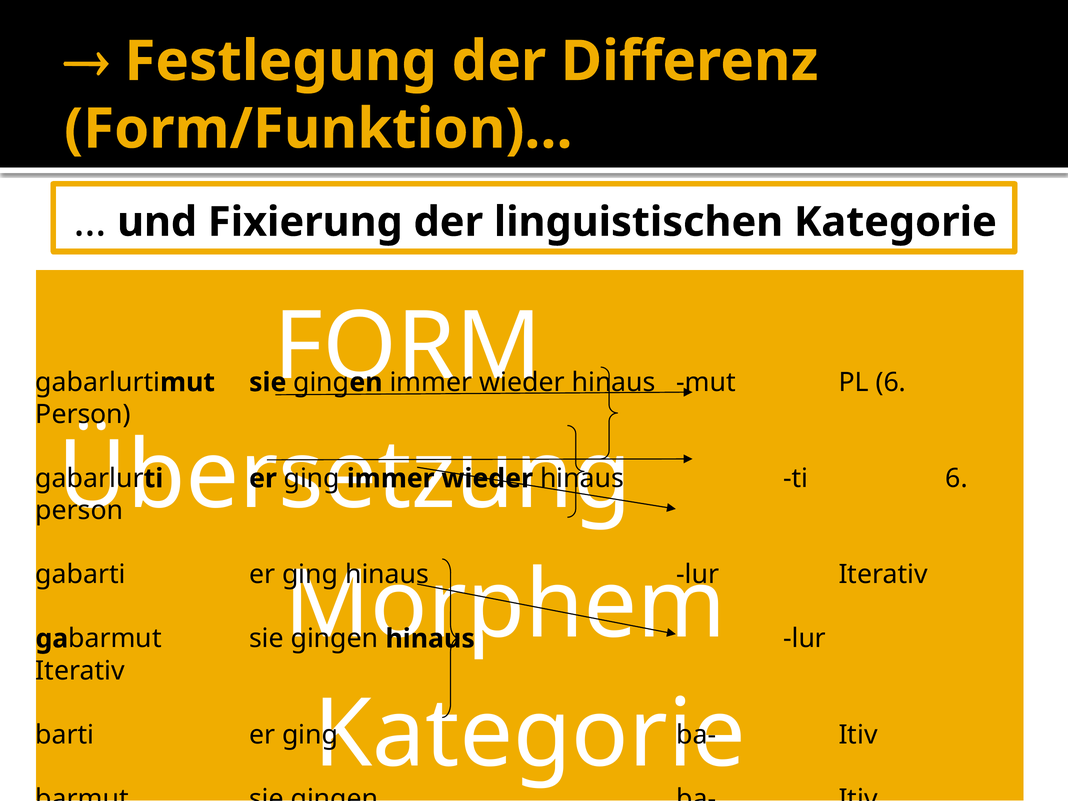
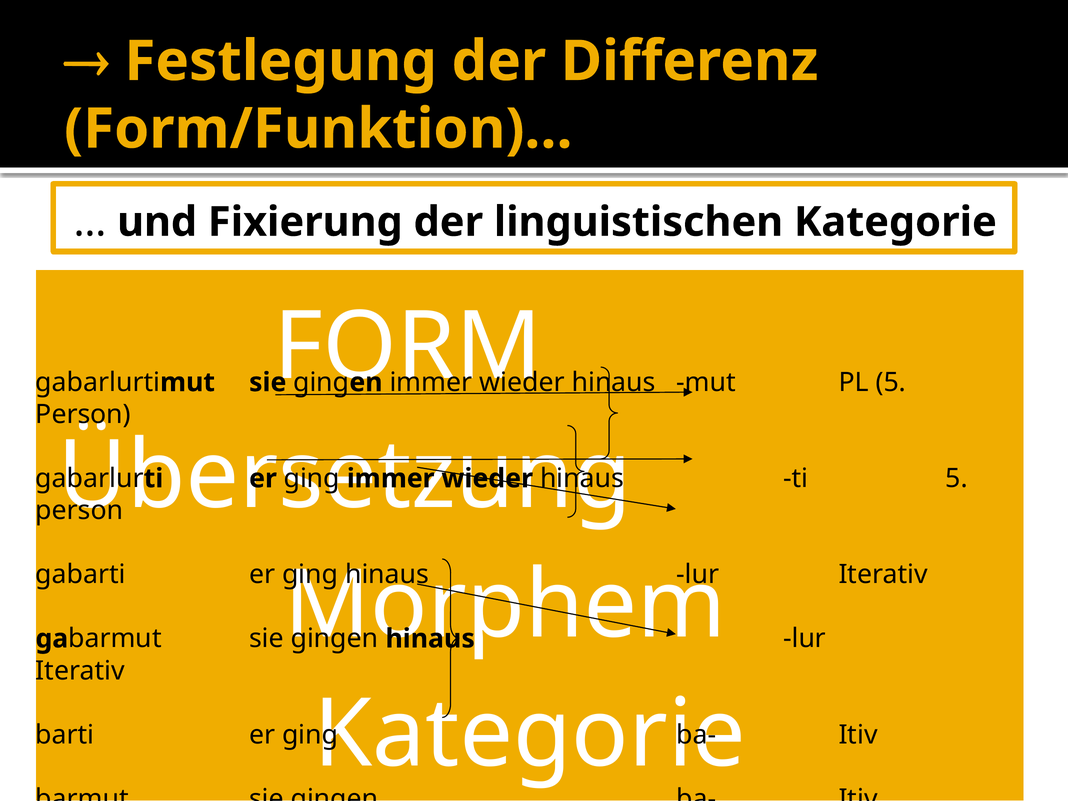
PL 6: 6 -> 5
ti 6: 6 -> 5
